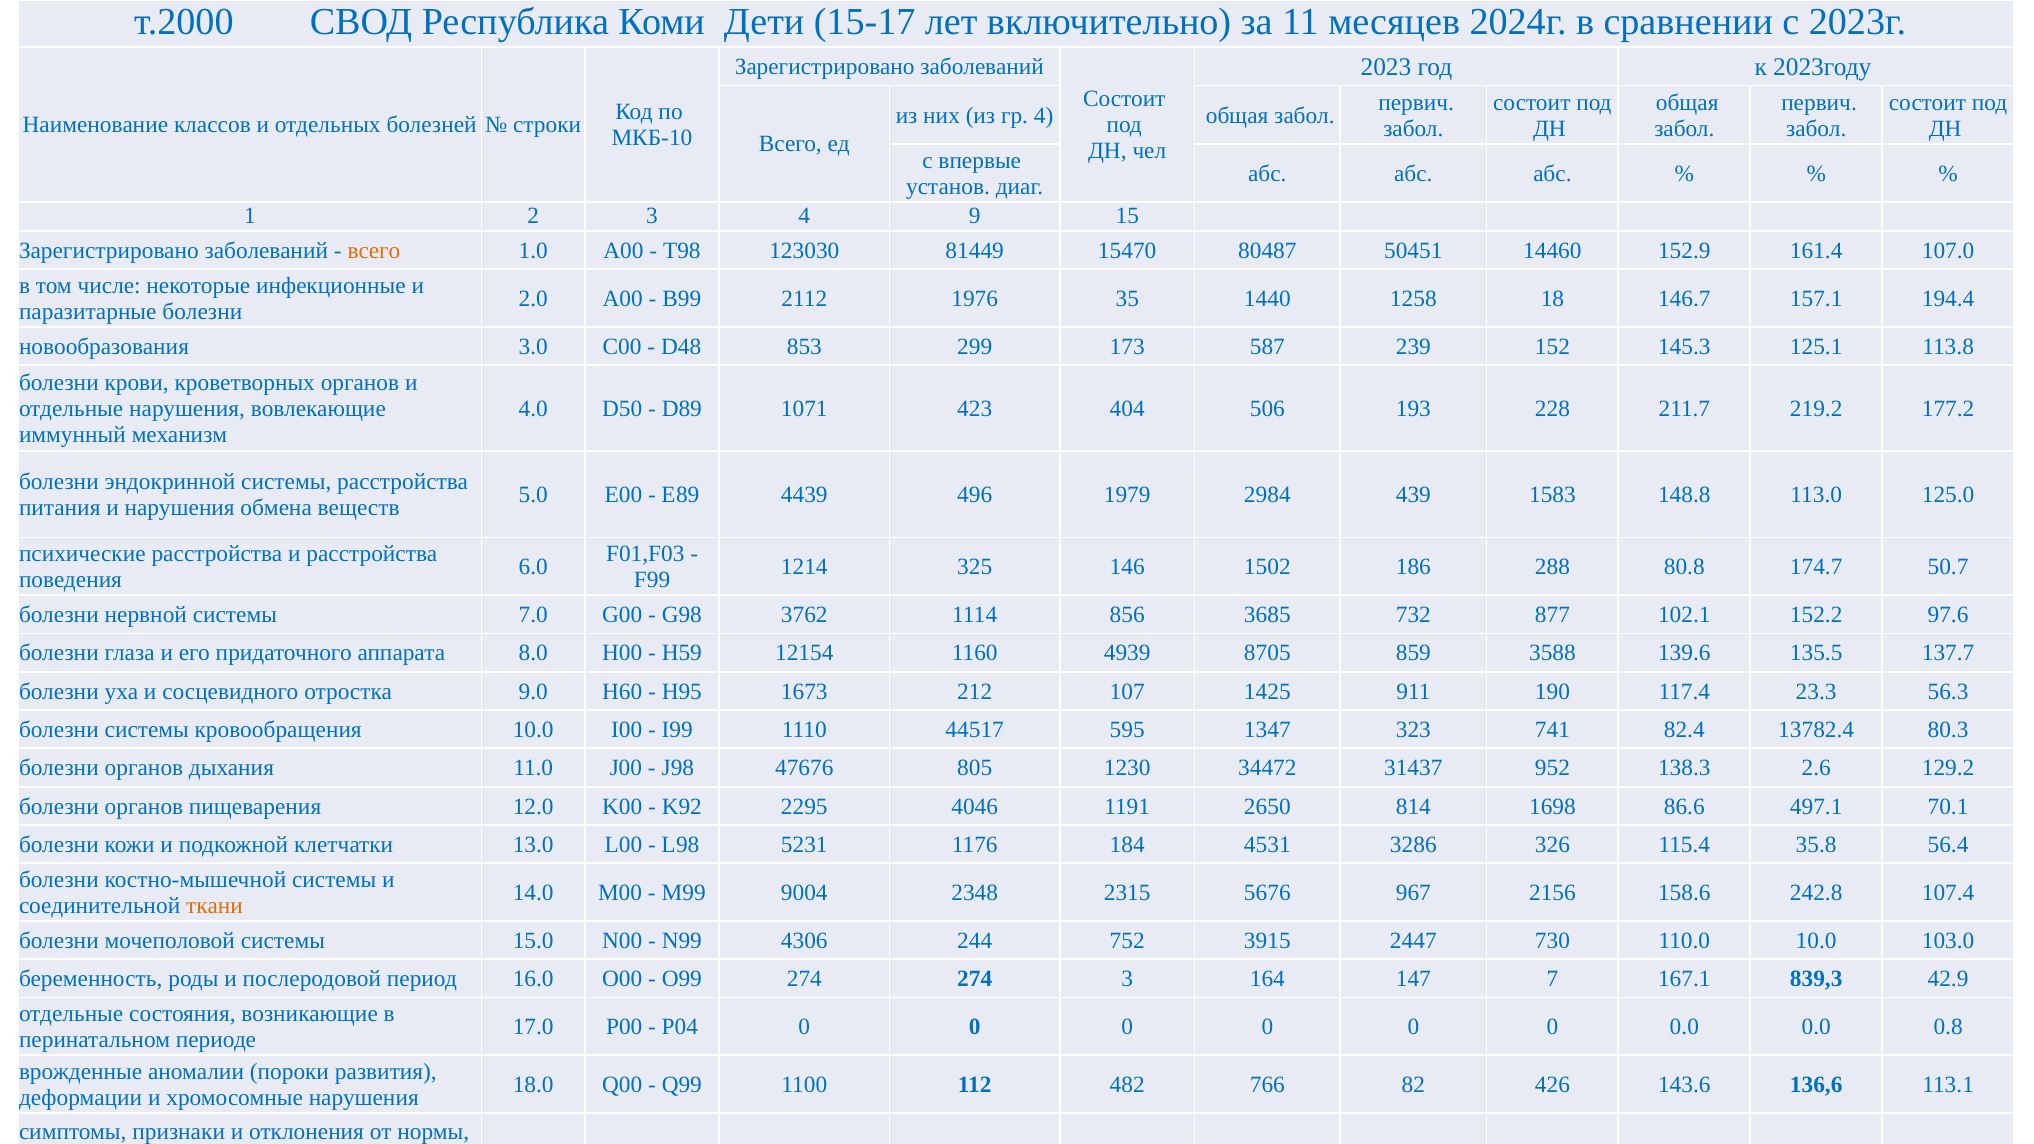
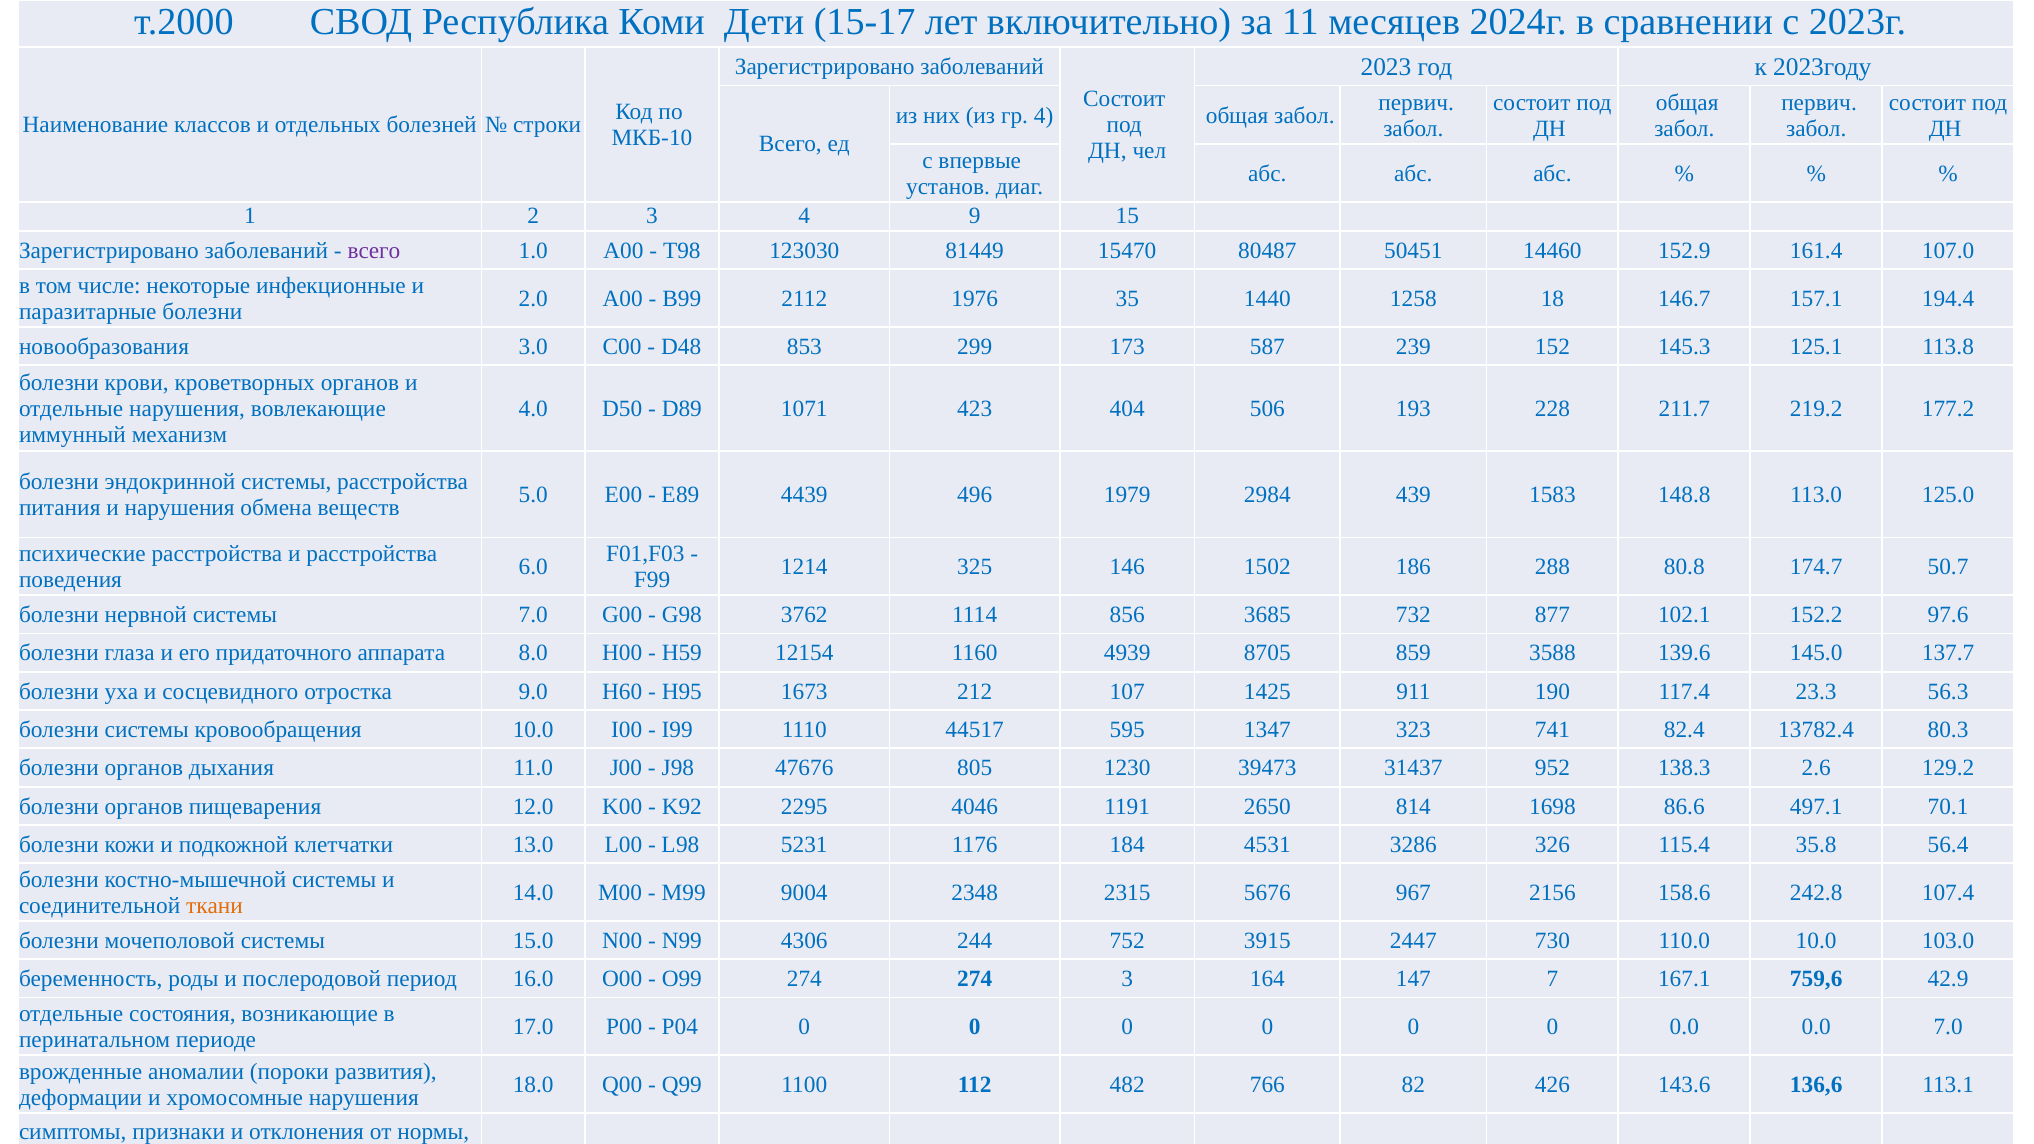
всего at (374, 251) colour: orange -> purple
135.5: 135.5 -> 145.0
34472: 34472 -> 39473
839,3: 839,3 -> 759,6
0.0 0.8: 0.8 -> 7.0
